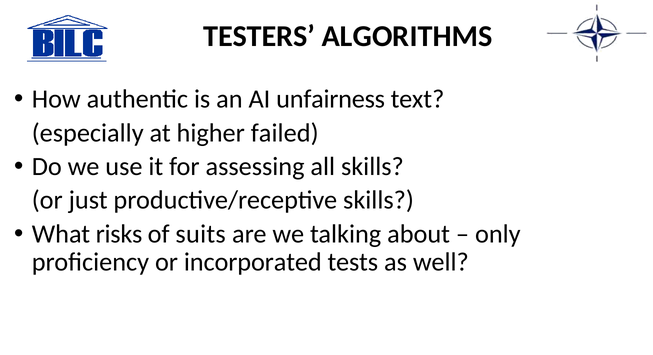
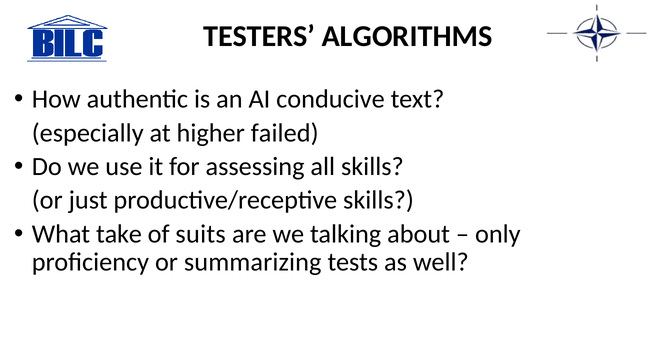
unfairness: unfairness -> conducive
risks: risks -> take
incorporated: incorporated -> summarizing
